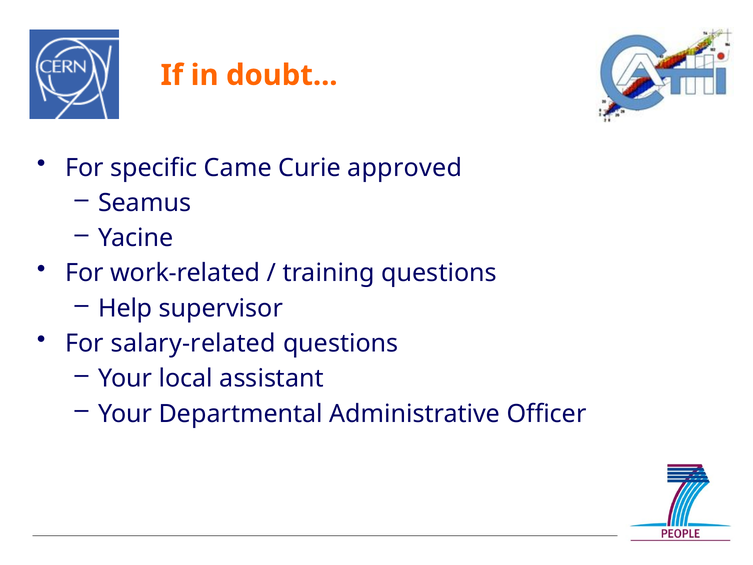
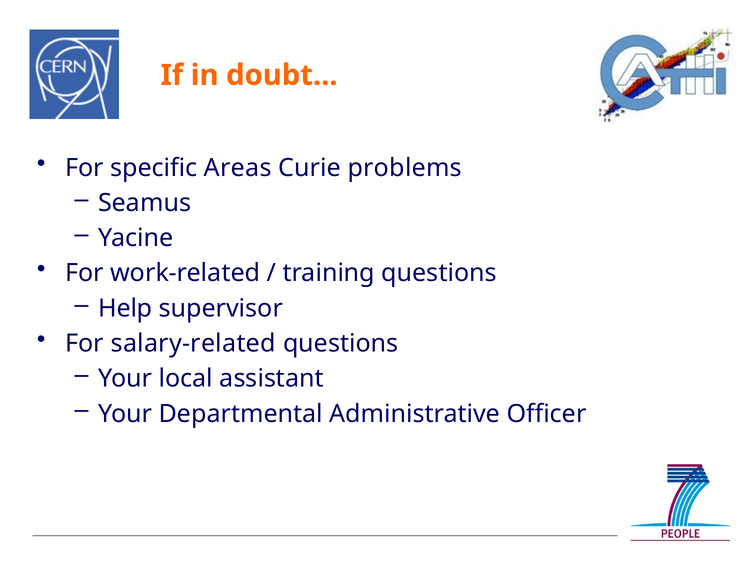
Came: Came -> Areas
approved: approved -> problems
